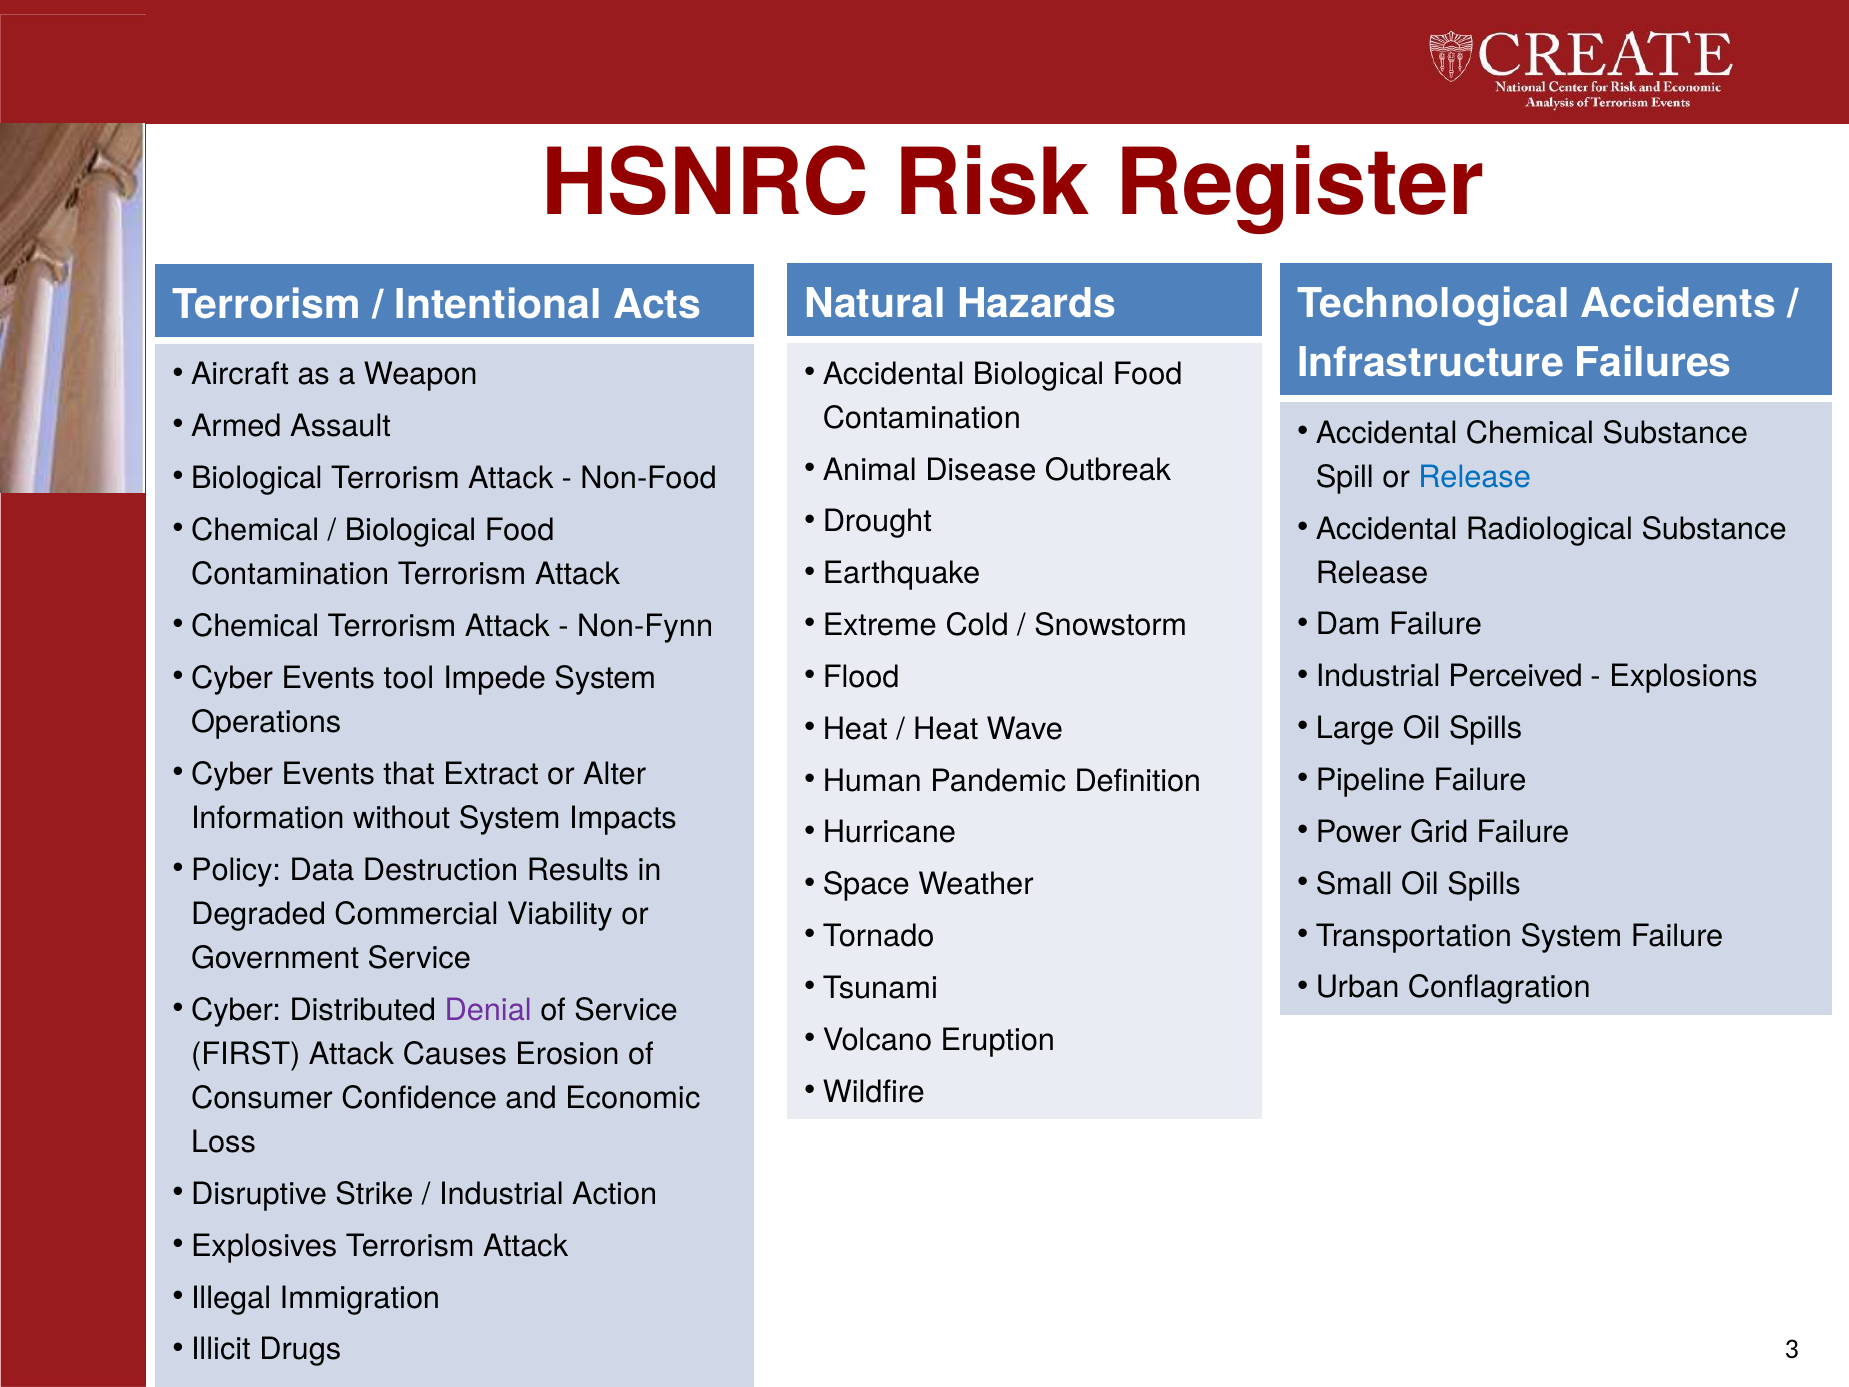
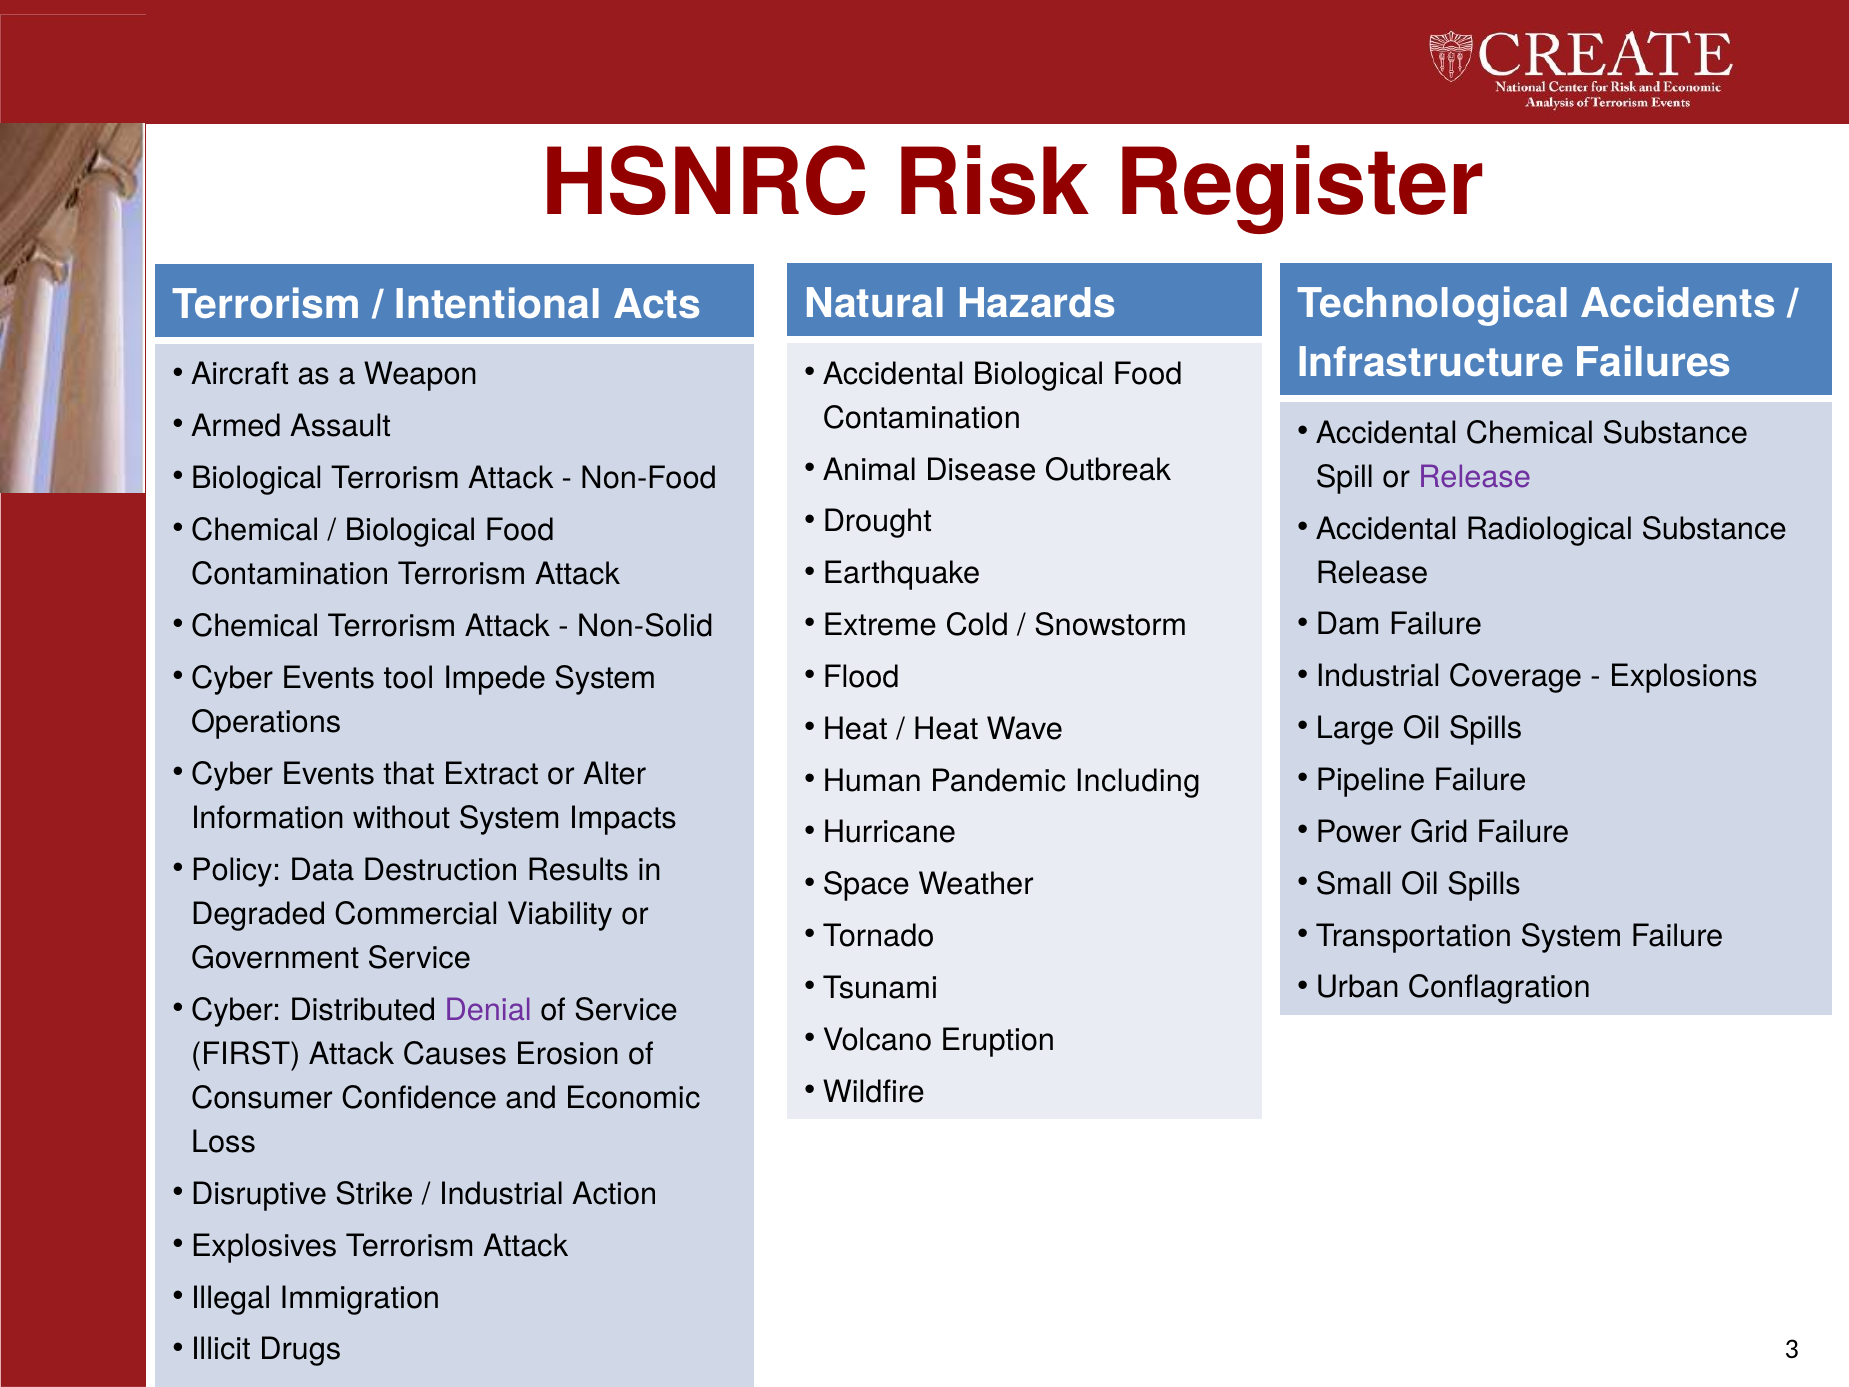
Release at (1475, 477) colour: blue -> purple
Non-Fynn: Non-Fynn -> Non-Solid
Perceived: Perceived -> Coverage
Definition: Definition -> Including
